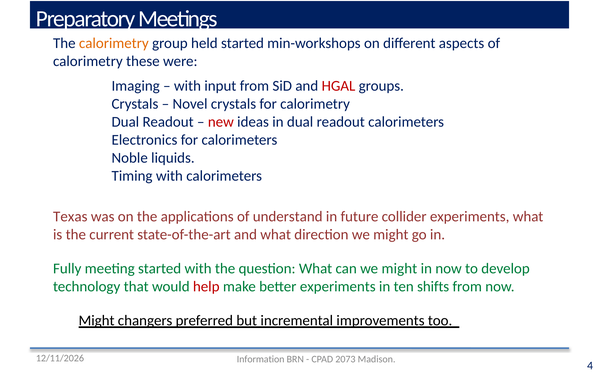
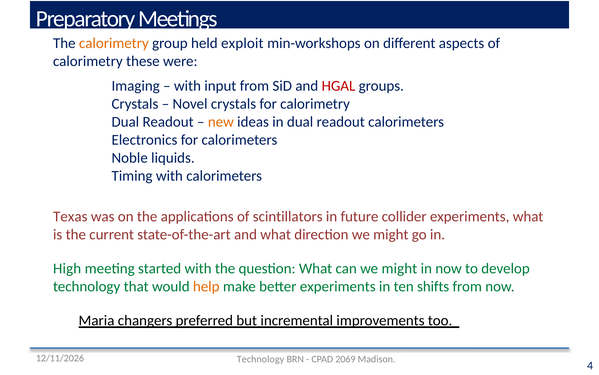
held started: started -> exploit
new colour: red -> orange
understand: understand -> scintillators
Fully: Fully -> High
help colour: red -> orange
Might at (97, 320): Might -> Maria
Information at (261, 358): Information -> Technology
2073: 2073 -> 2069
